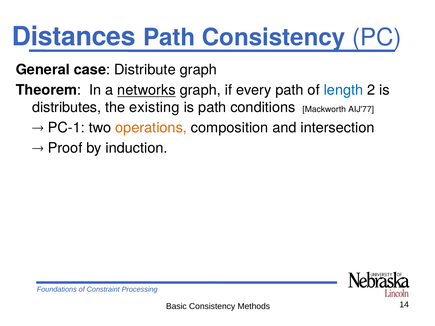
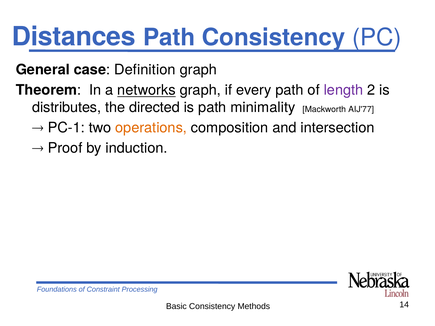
Distribute: Distribute -> Definition
length colour: blue -> purple
existing: existing -> directed
conditions: conditions -> minimality
